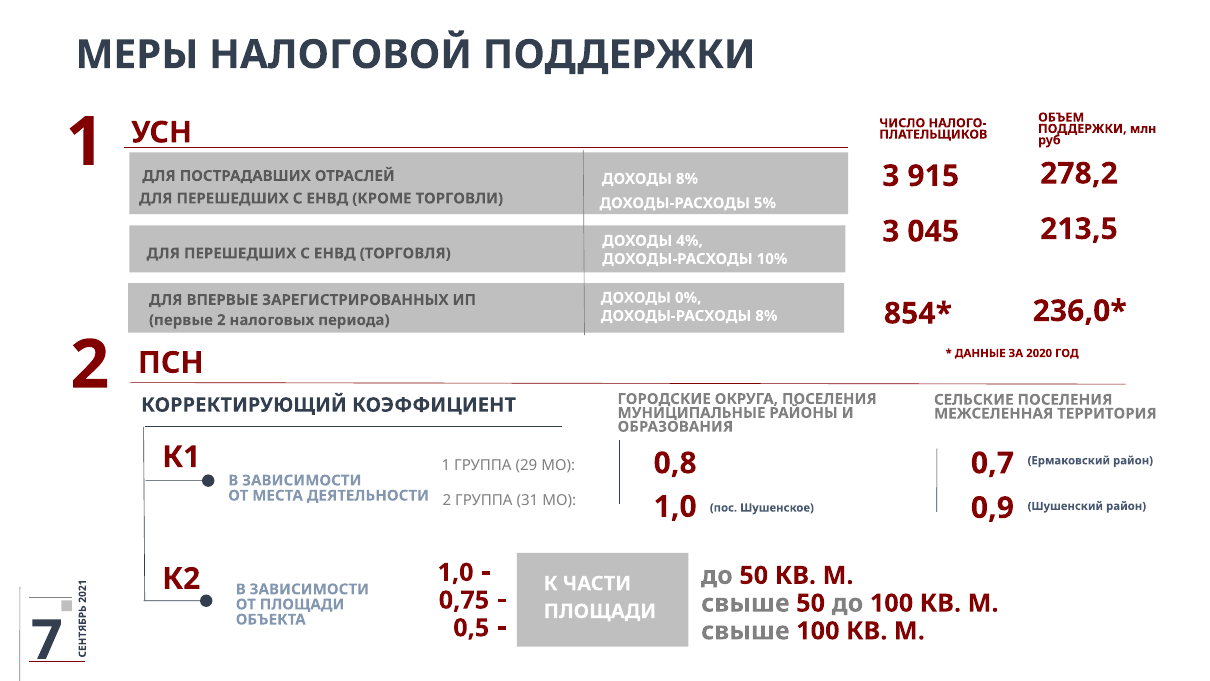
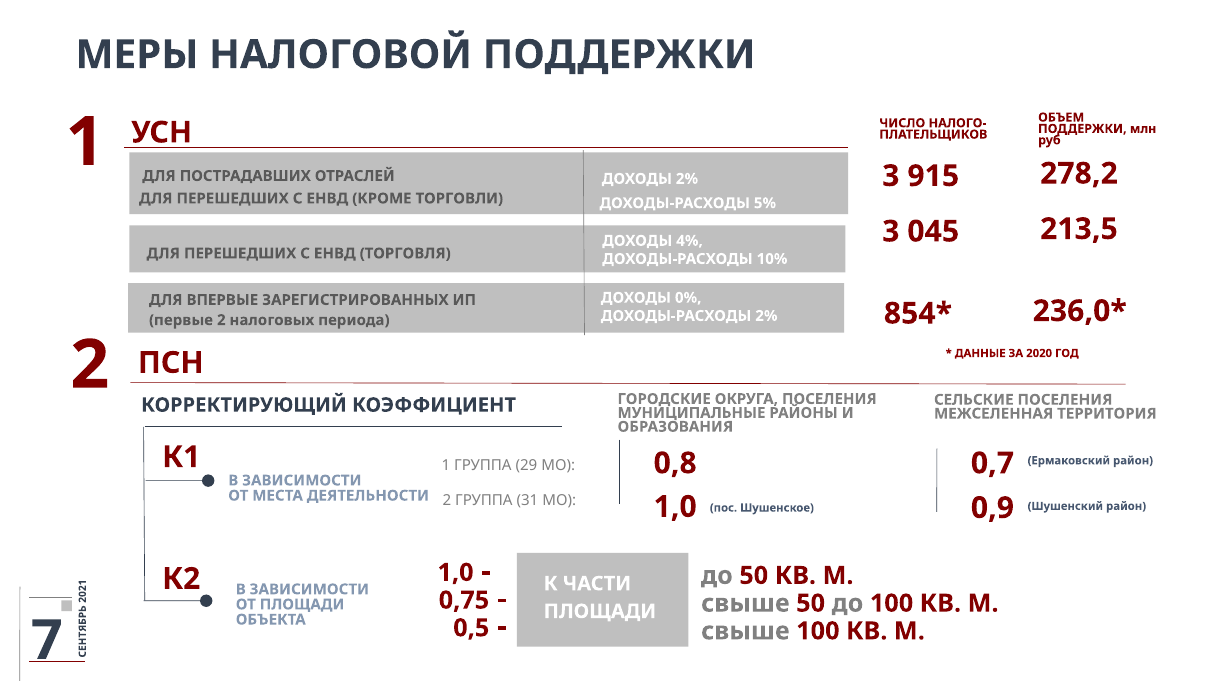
ДОХОДЫ 8%: 8% -> 2%
ДОХОДЫ-РАСХОДЫ 8%: 8% -> 2%
